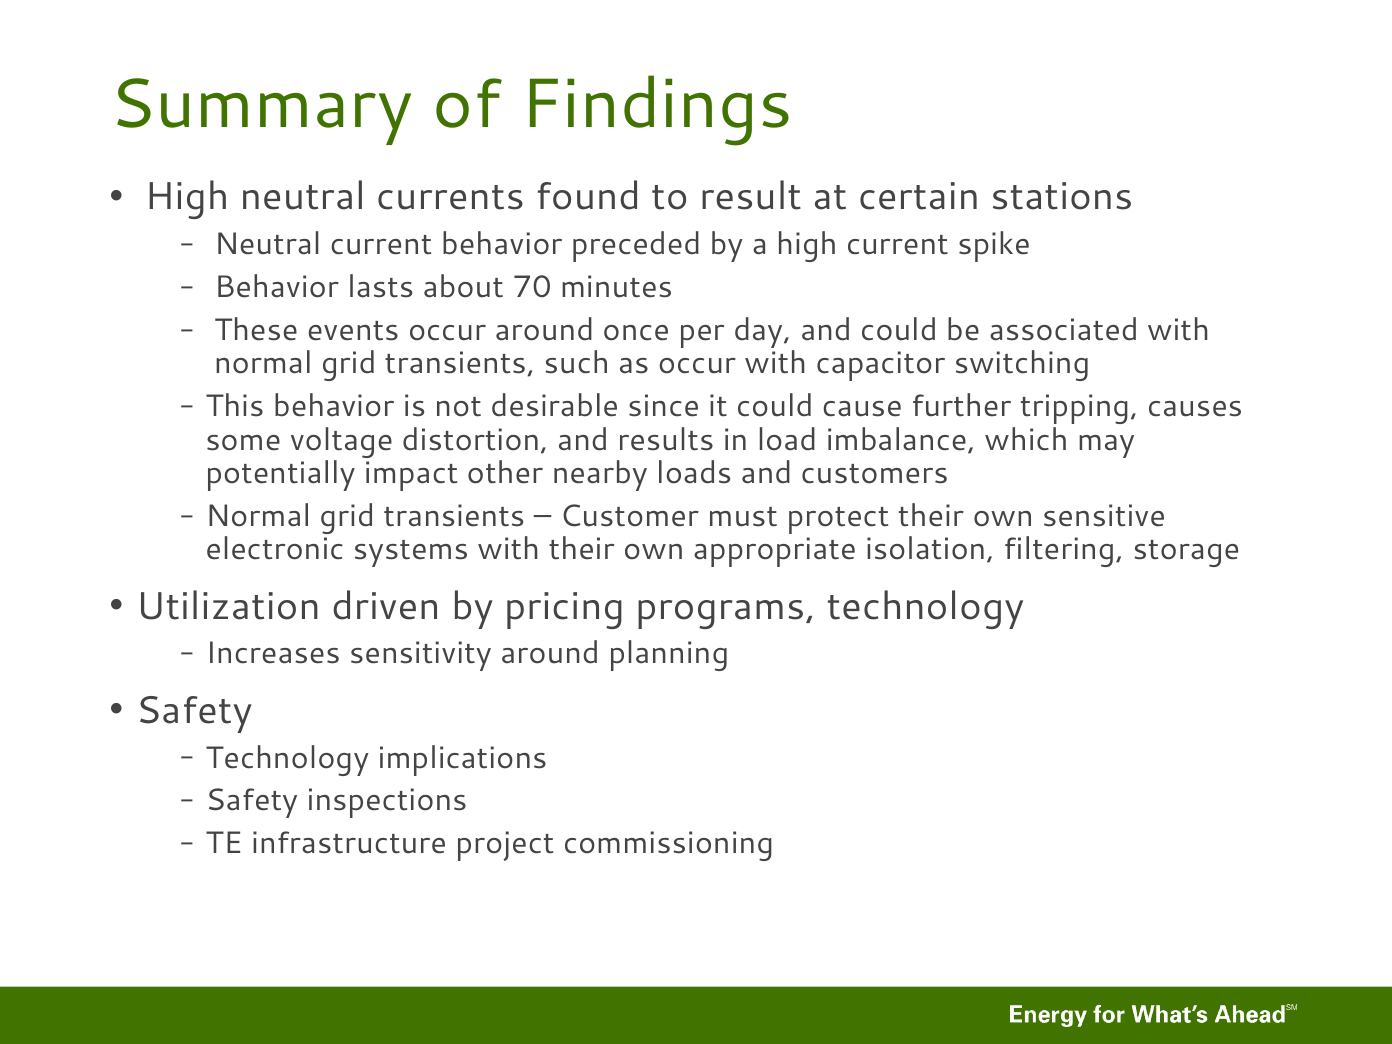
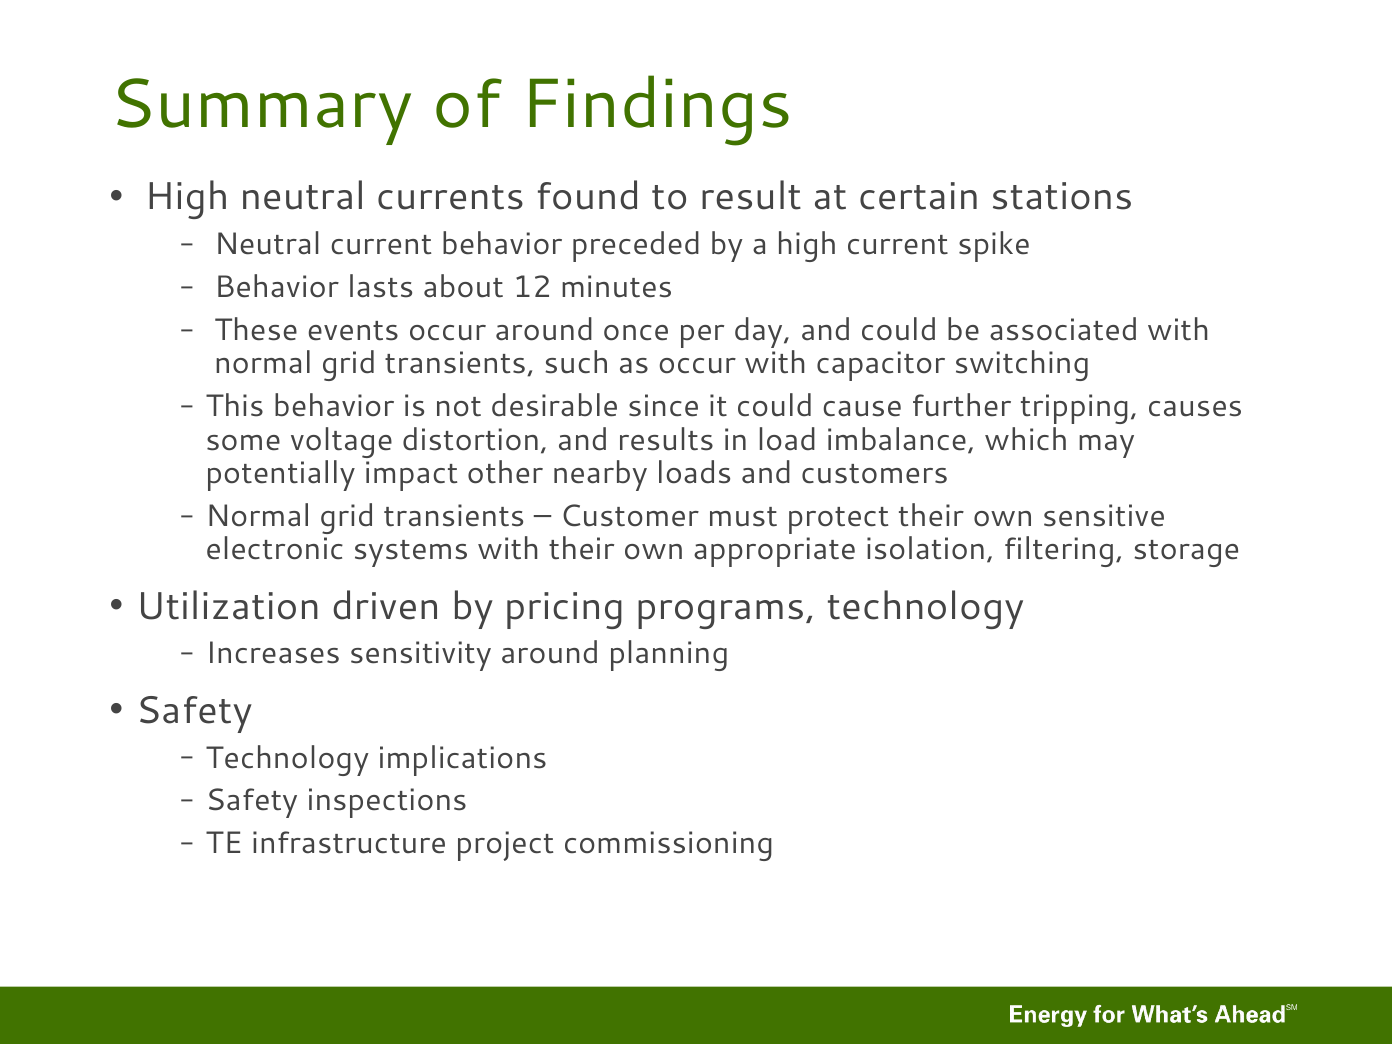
70: 70 -> 12
